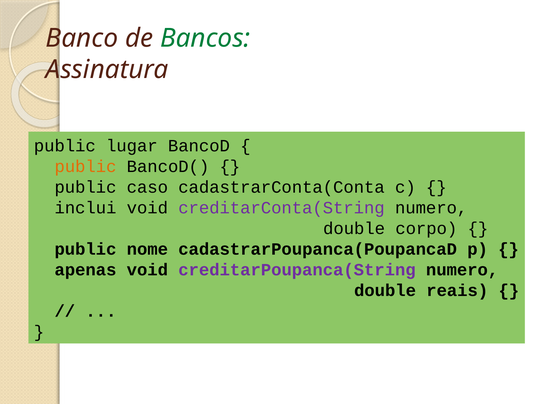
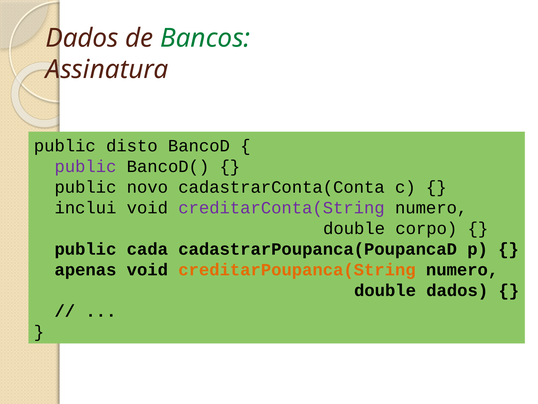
Banco at (82, 38): Banco -> Dados
lugar: lugar -> disto
public at (85, 166) colour: orange -> purple
caso: caso -> novo
nome: nome -> cada
creditarPoupanca(String colour: purple -> orange
double reais: reais -> dados
